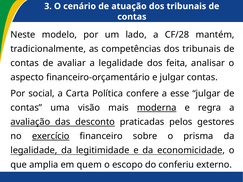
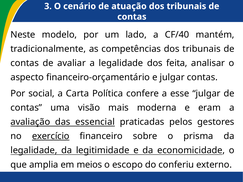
CF/28: CF/28 -> CF/40
moderna underline: present -> none
regra: regra -> eram
desconto: desconto -> essencial
quem: quem -> meios
